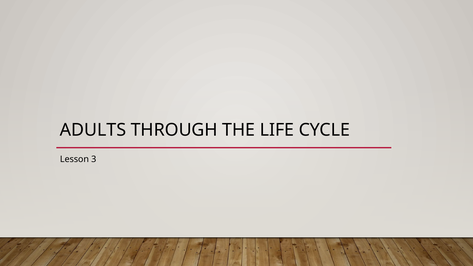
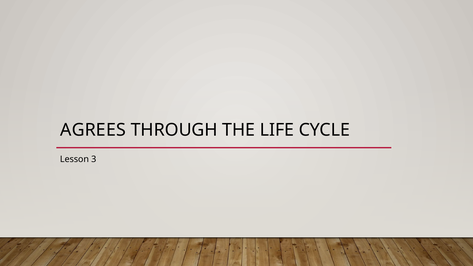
ADULTS: ADULTS -> AGREES
